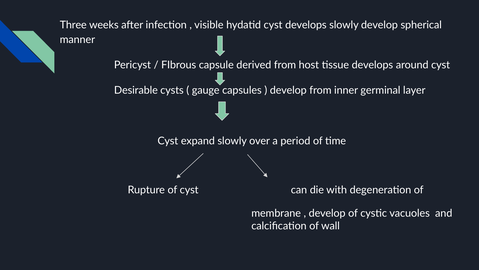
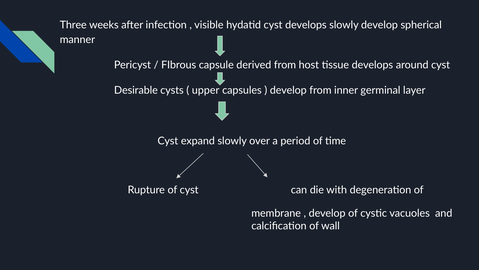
gauge: gauge -> upper
